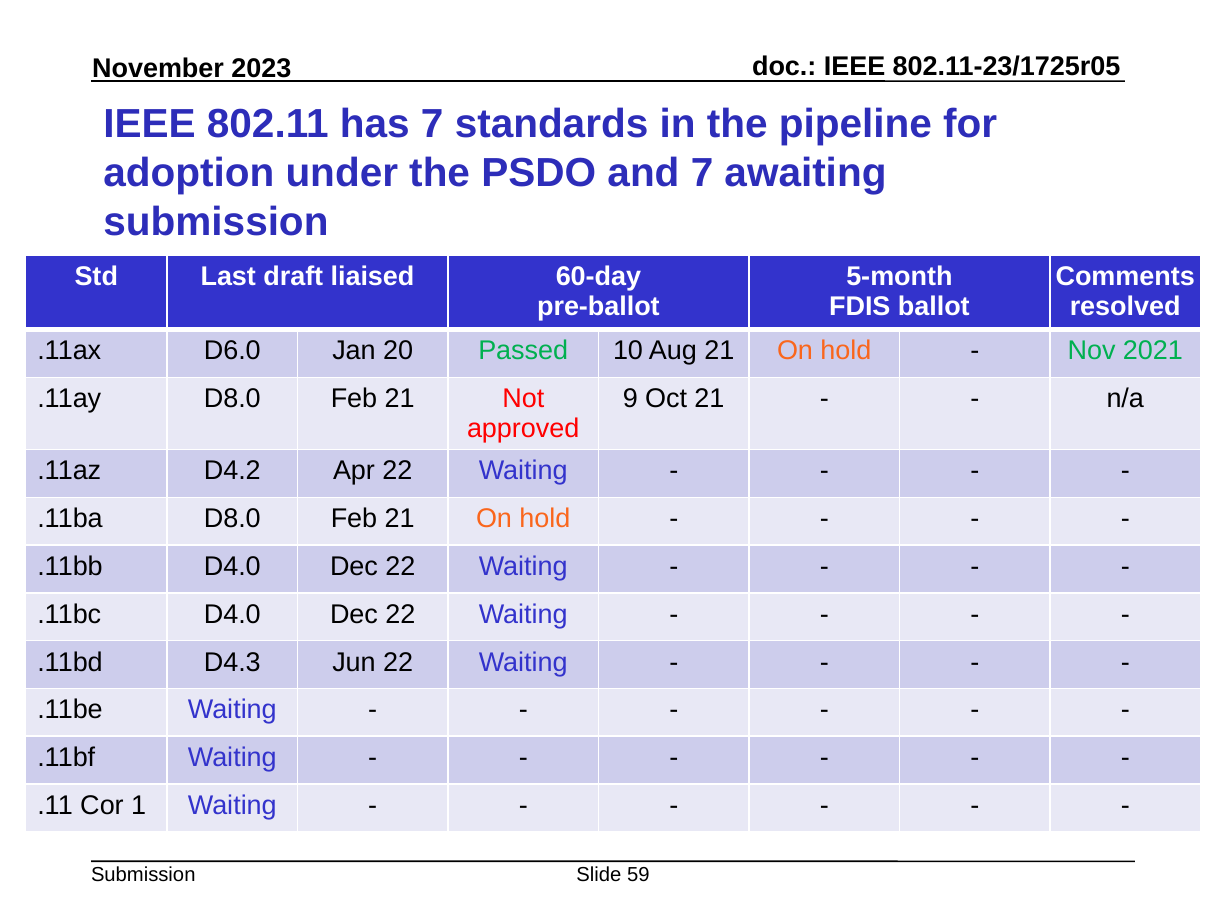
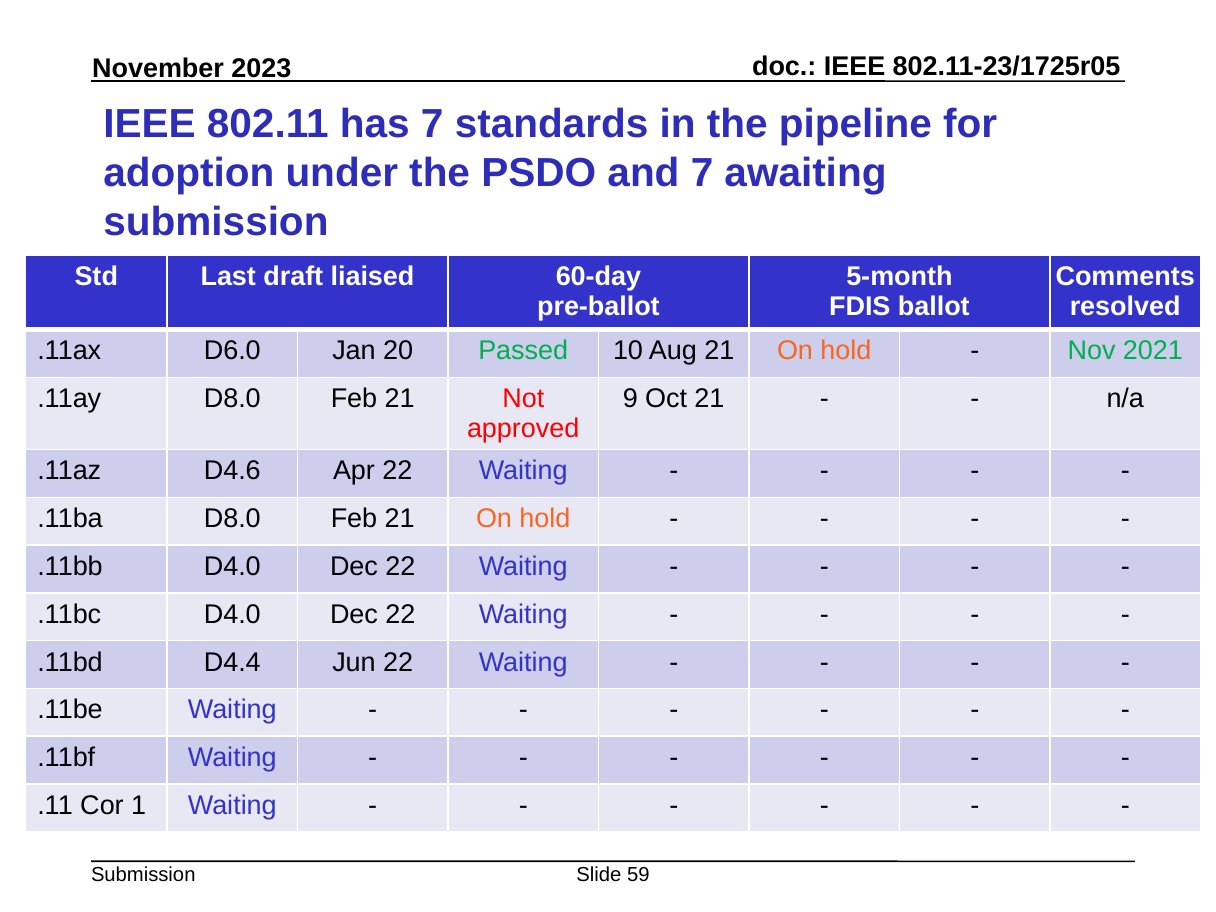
D4.2: D4.2 -> D4.6
D4.3: D4.3 -> D4.4
